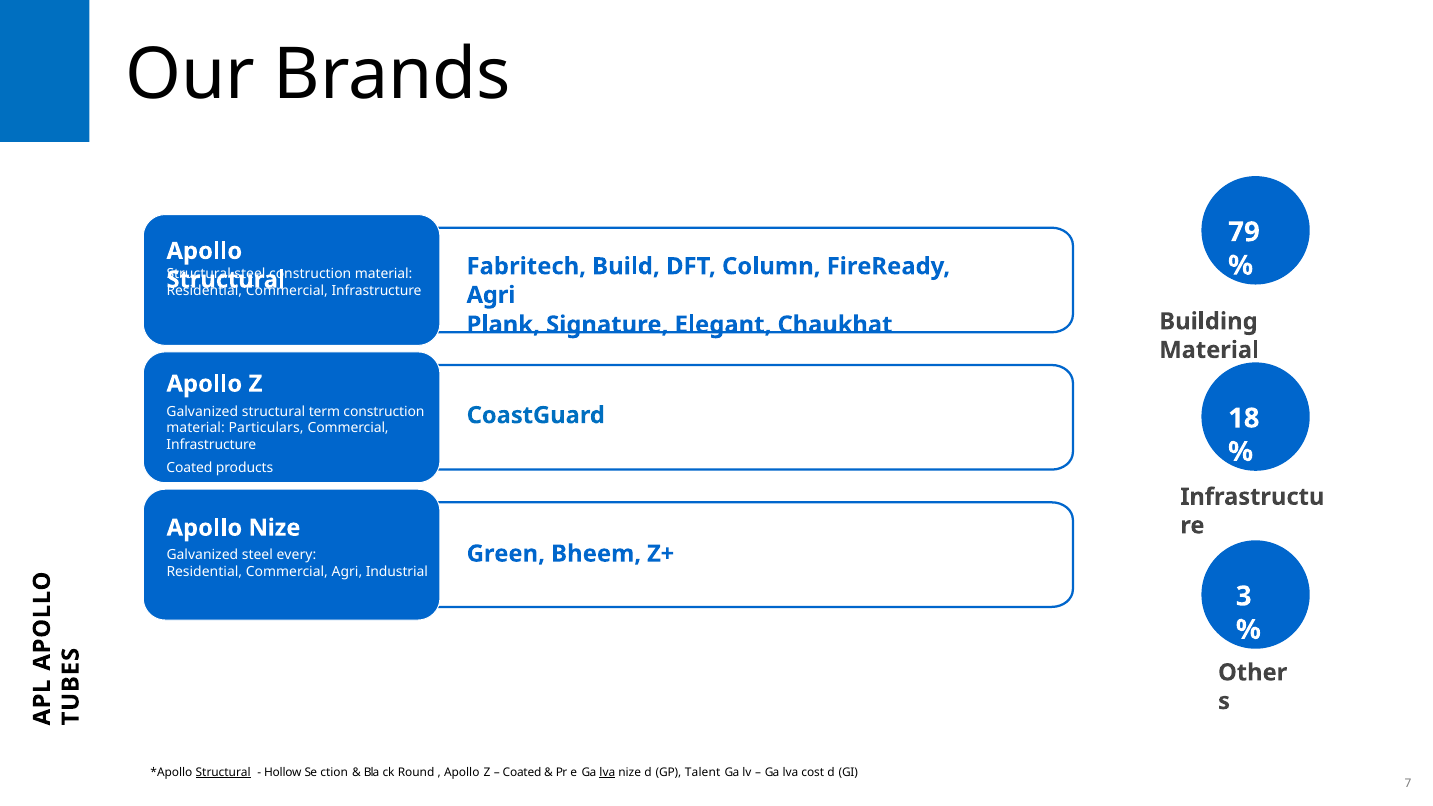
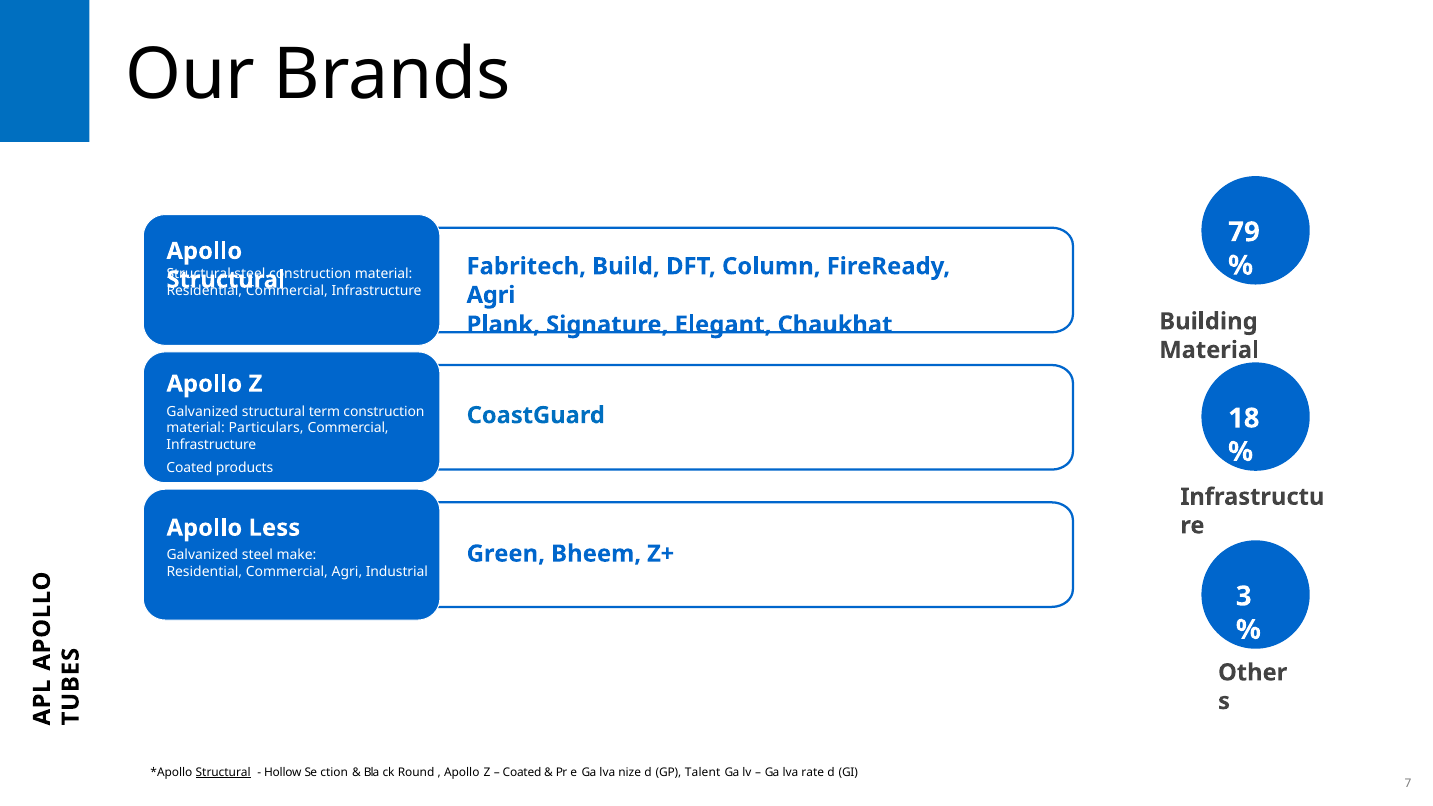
Apollo Nize: Nize -> Less
every: every -> make
lva at (607, 773) underline: present -> none
cost: cost -> rate
